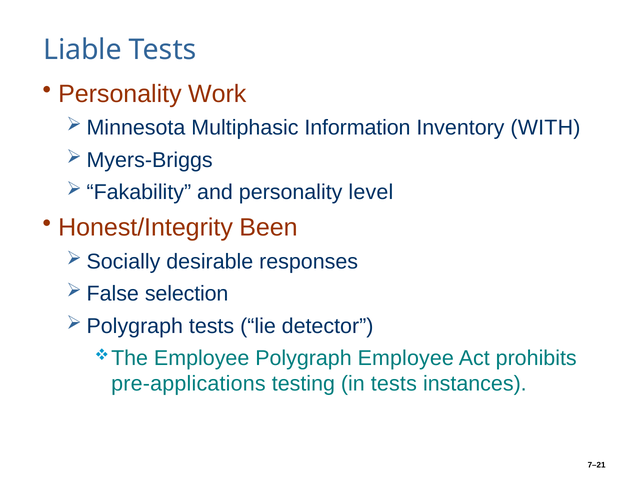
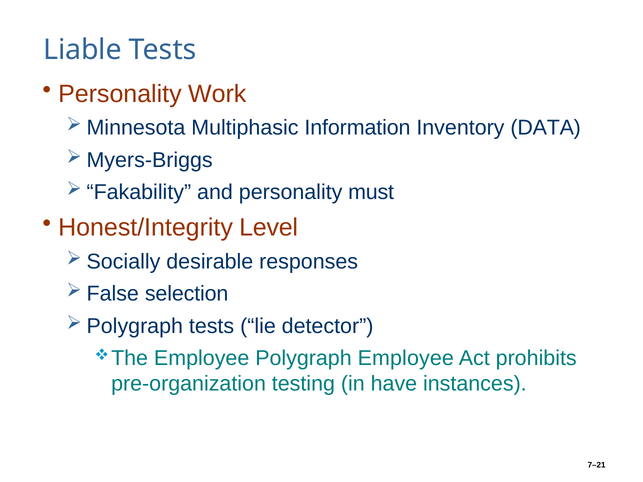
WITH: WITH -> DATA
level: level -> must
Been: Been -> Level
pre-applications: pre-applications -> pre-organization
in tests: tests -> have
